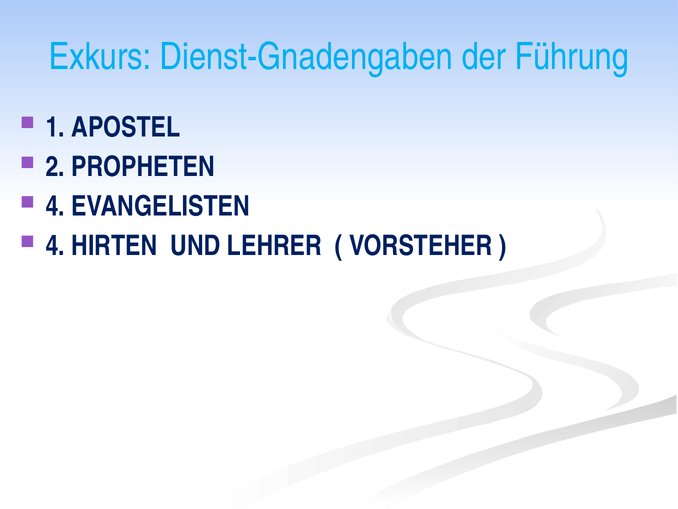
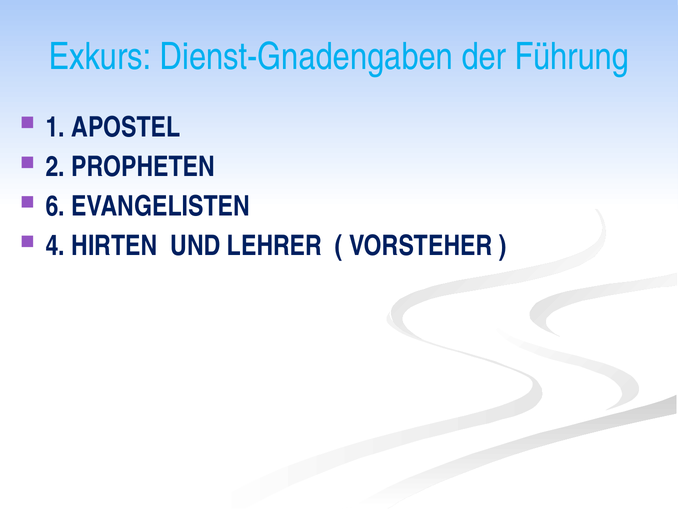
4 at (55, 206): 4 -> 6
